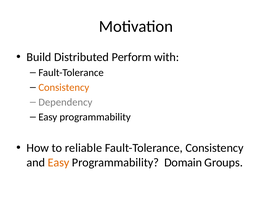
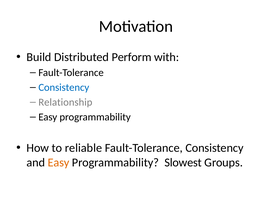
Consistency at (64, 87) colour: orange -> blue
Dependency: Dependency -> Relationship
Domain: Domain -> Slowest
